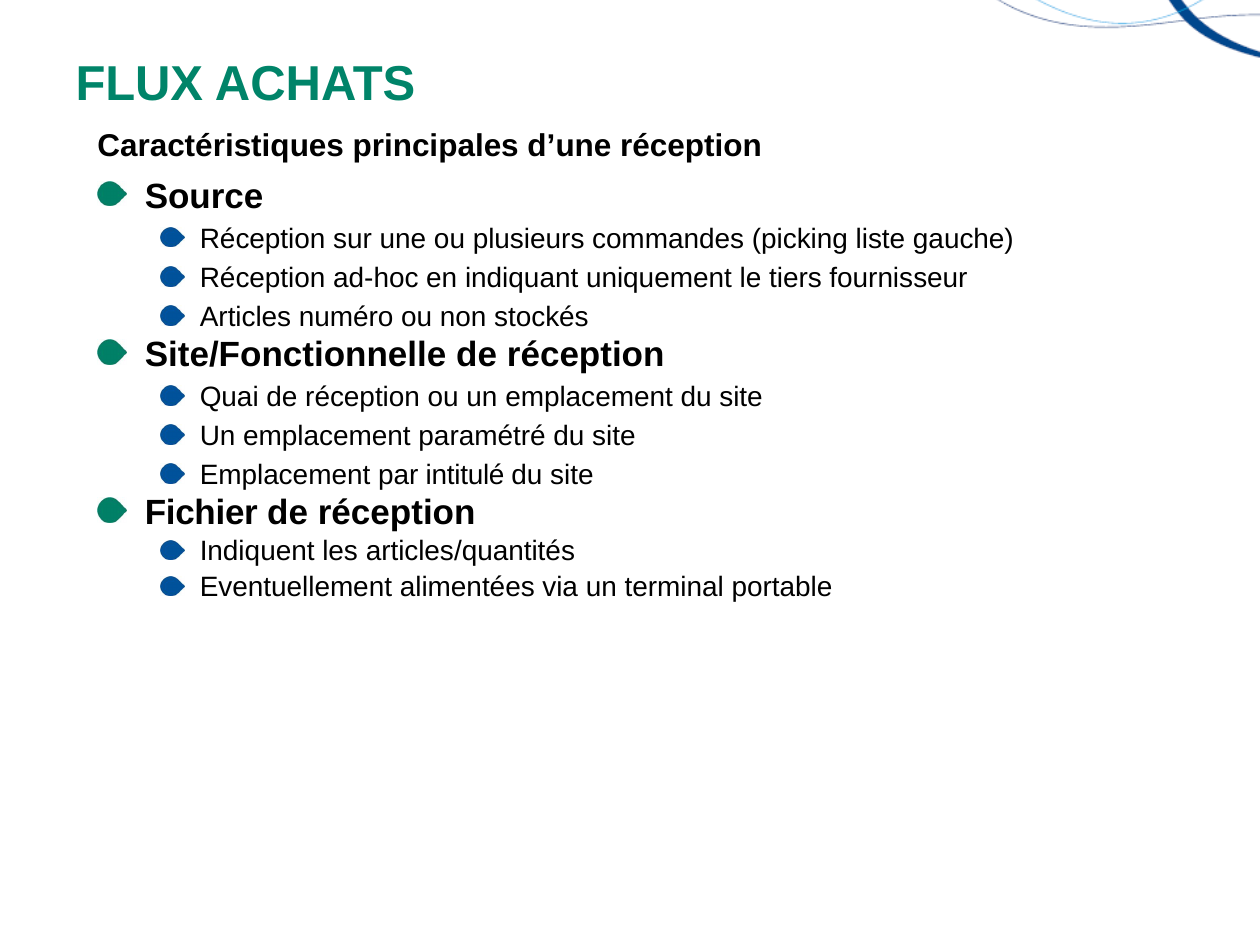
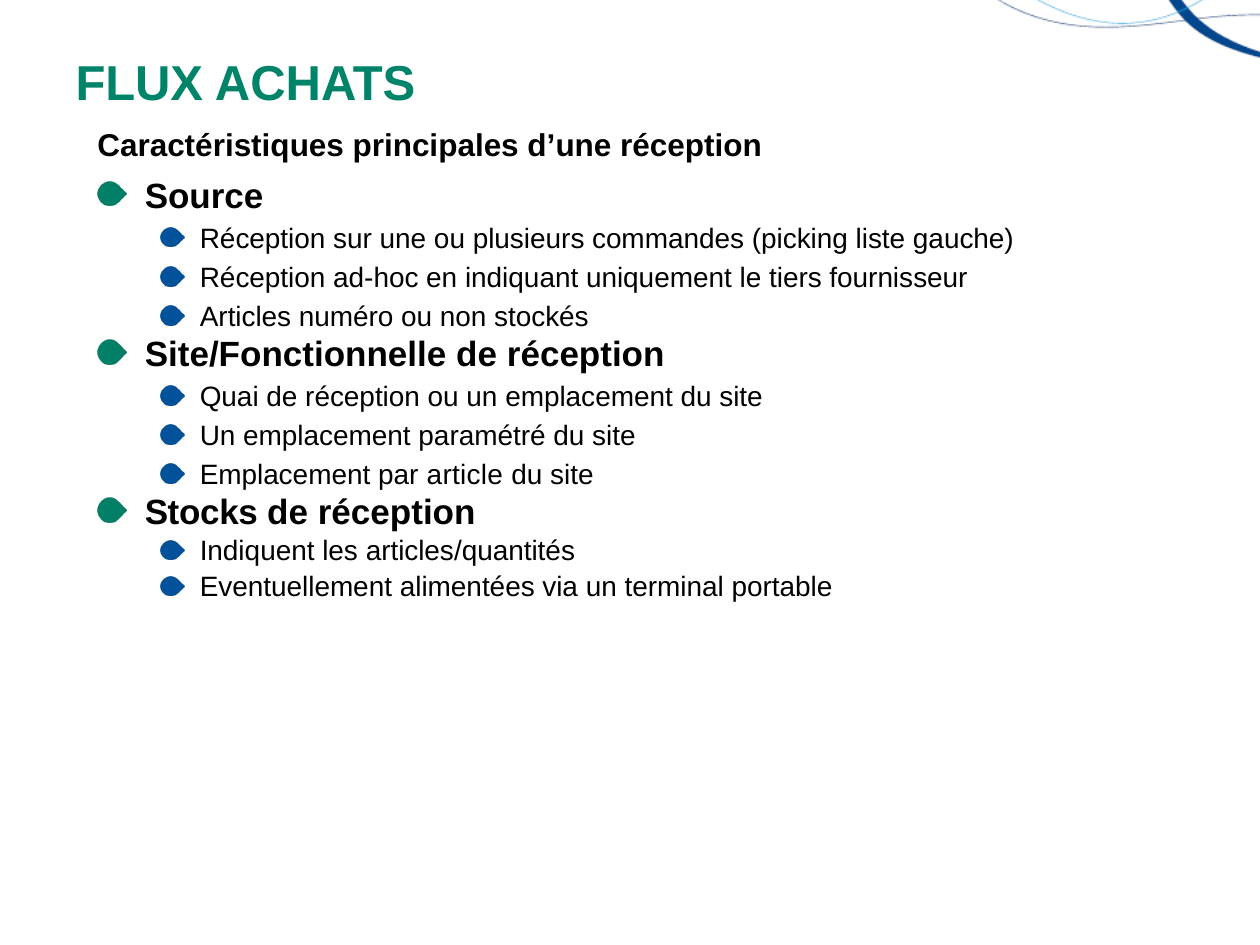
intitulé: intitulé -> article
Fichier: Fichier -> Stocks
